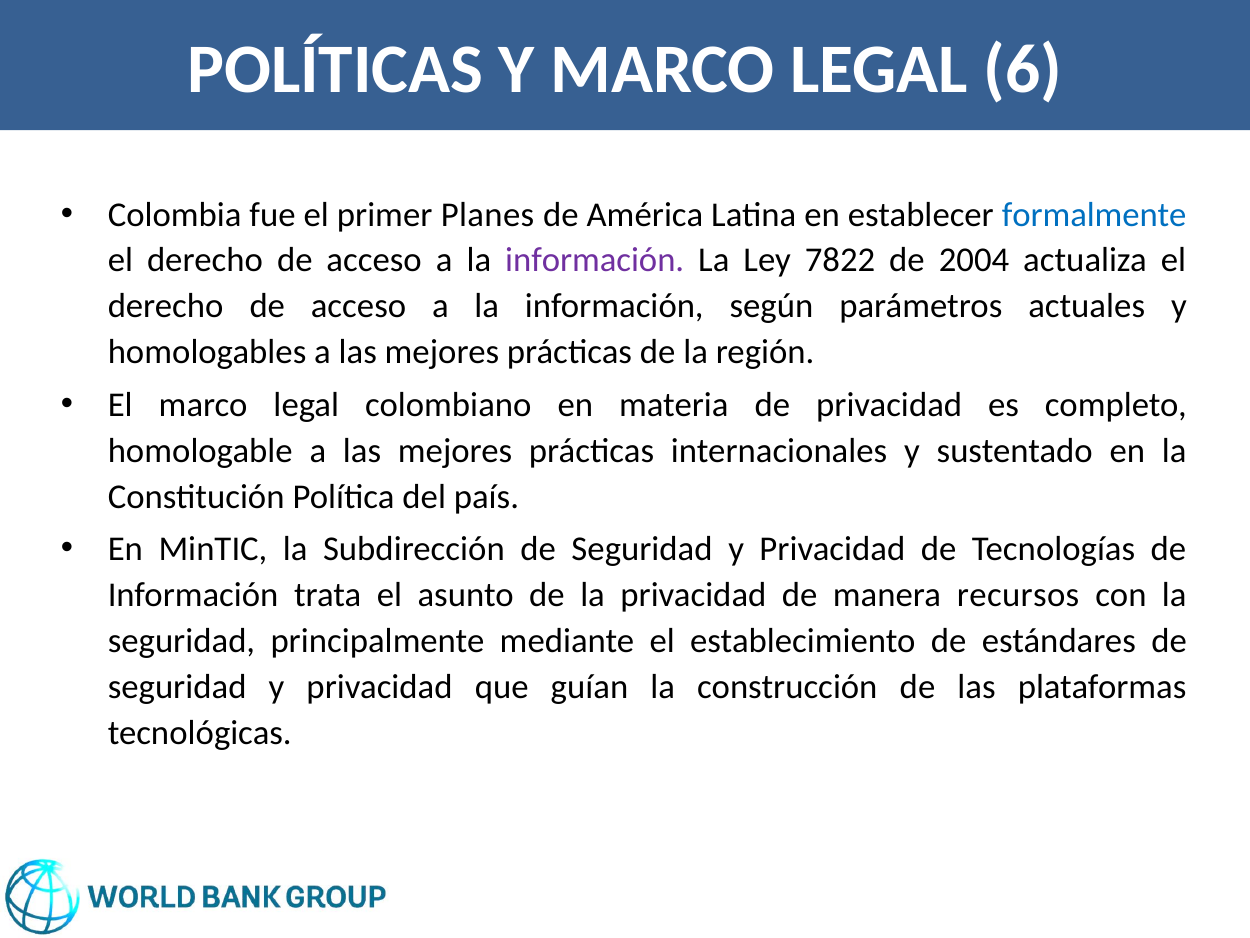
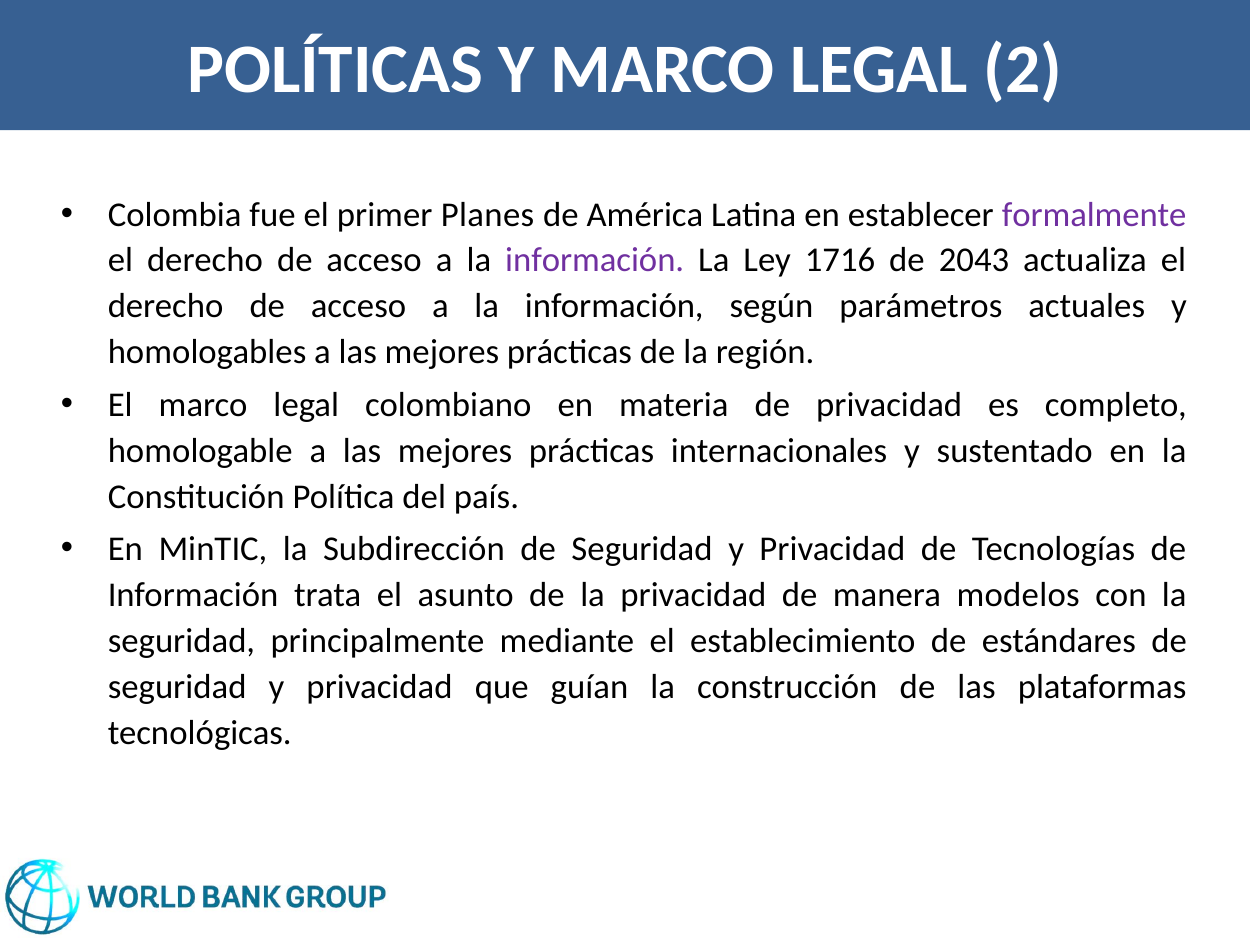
6: 6 -> 2
formalmente colour: blue -> purple
7822: 7822 -> 1716
2004: 2004 -> 2043
recursos: recursos -> modelos
